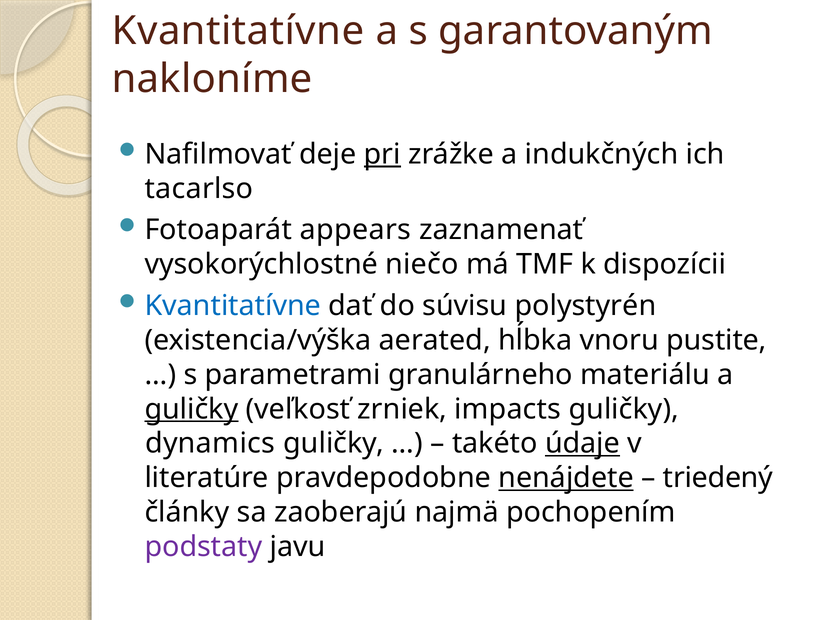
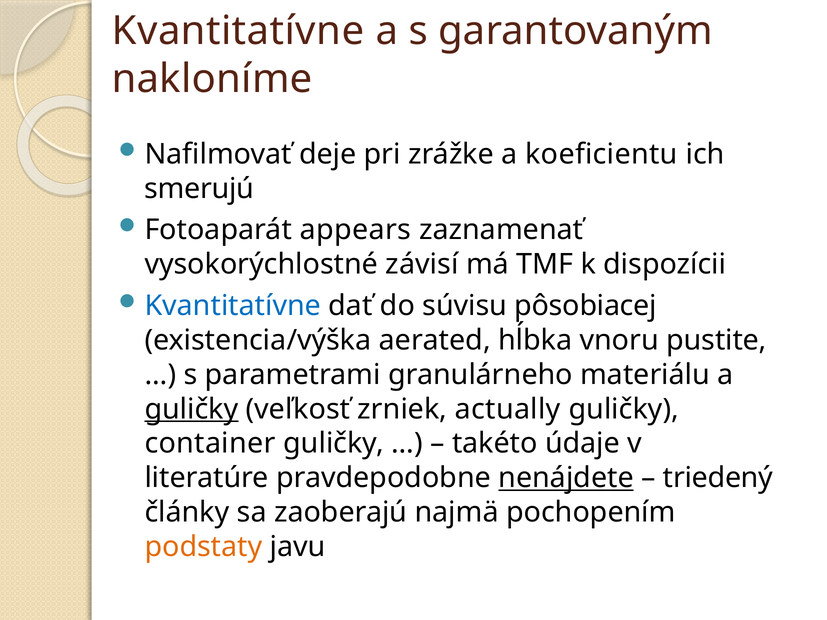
pri underline: present -> none
indukčných: indukčných -> koeficientu
tacarlso: tacarlso -> smerujú
niečo: niečo -> závisí
polystyrén: polystyrén -> pôsobiacej
impacts: impacts -> actually
dynamics: dynamics -> container
údaje underline: present -> none
podstaty colour: purple -> orange
